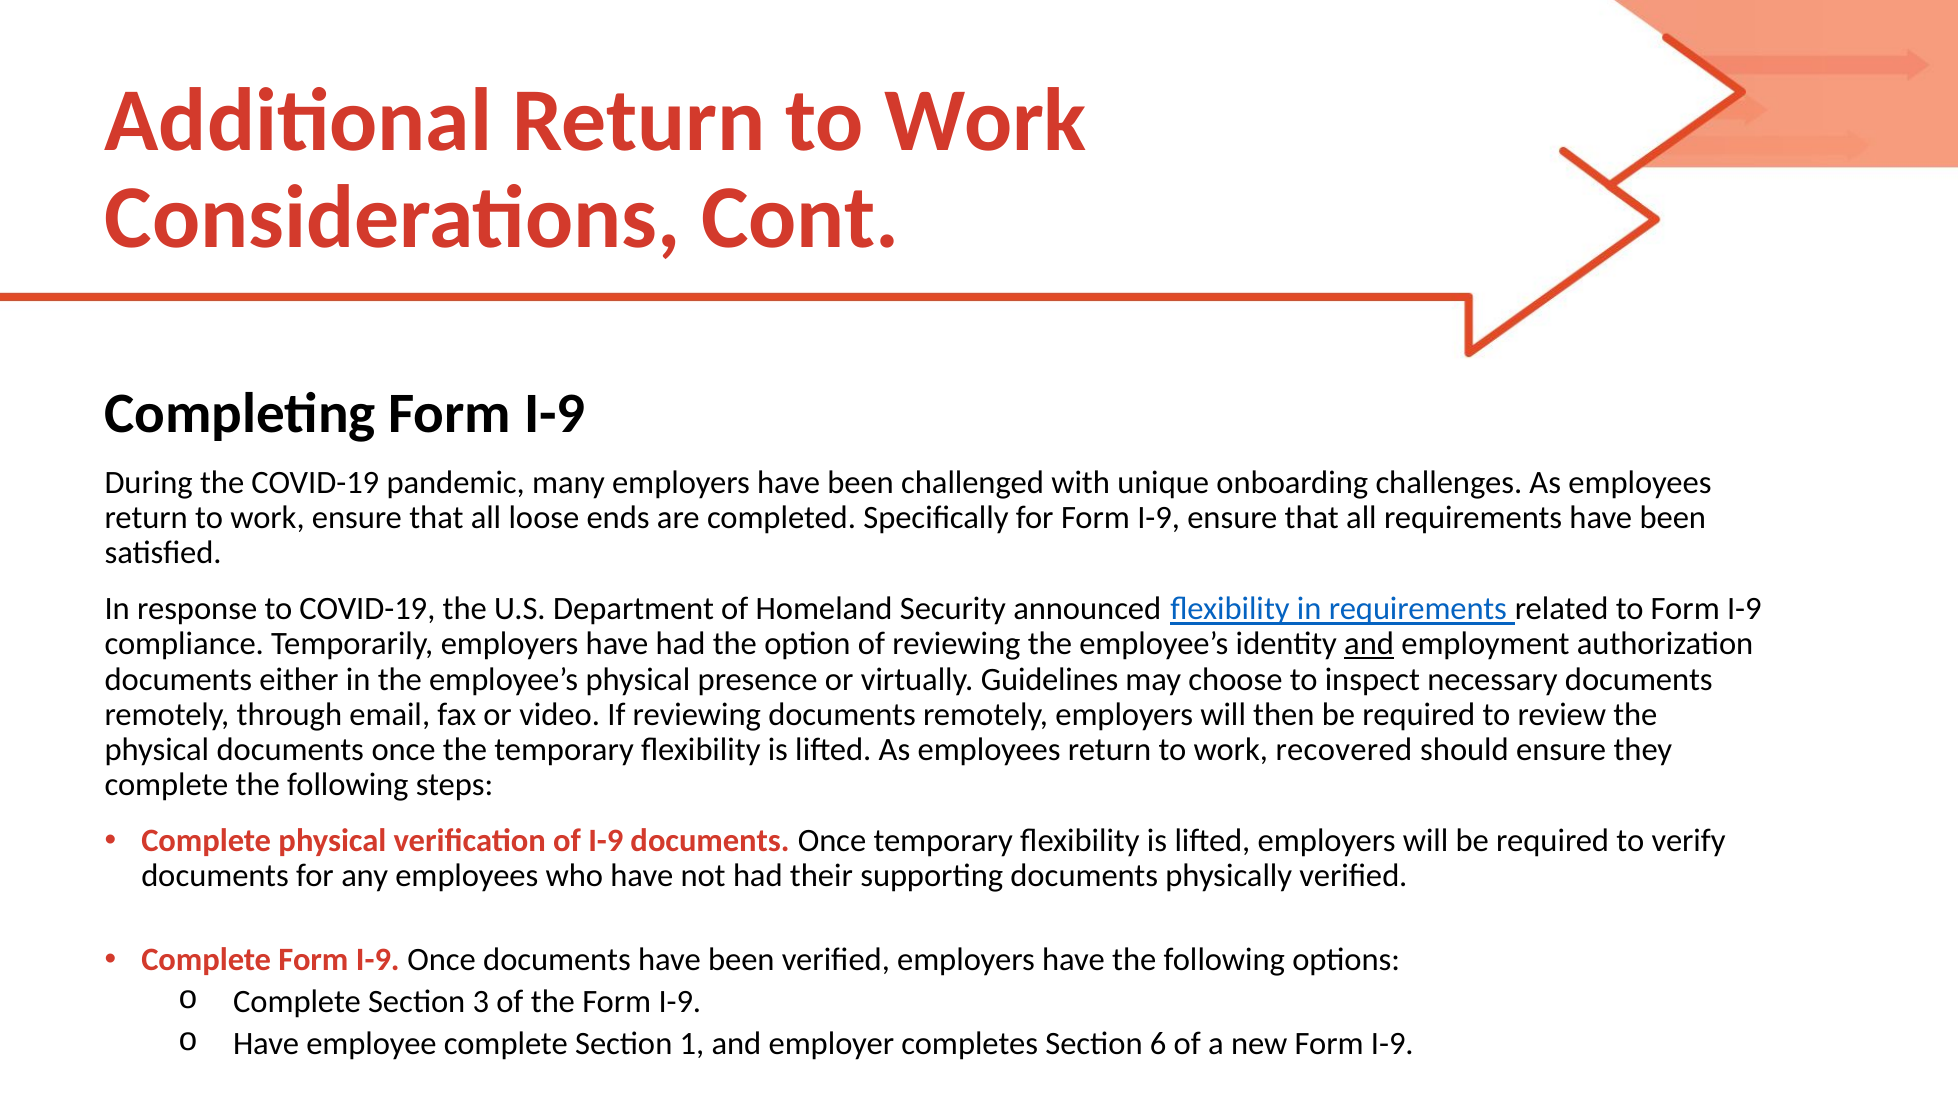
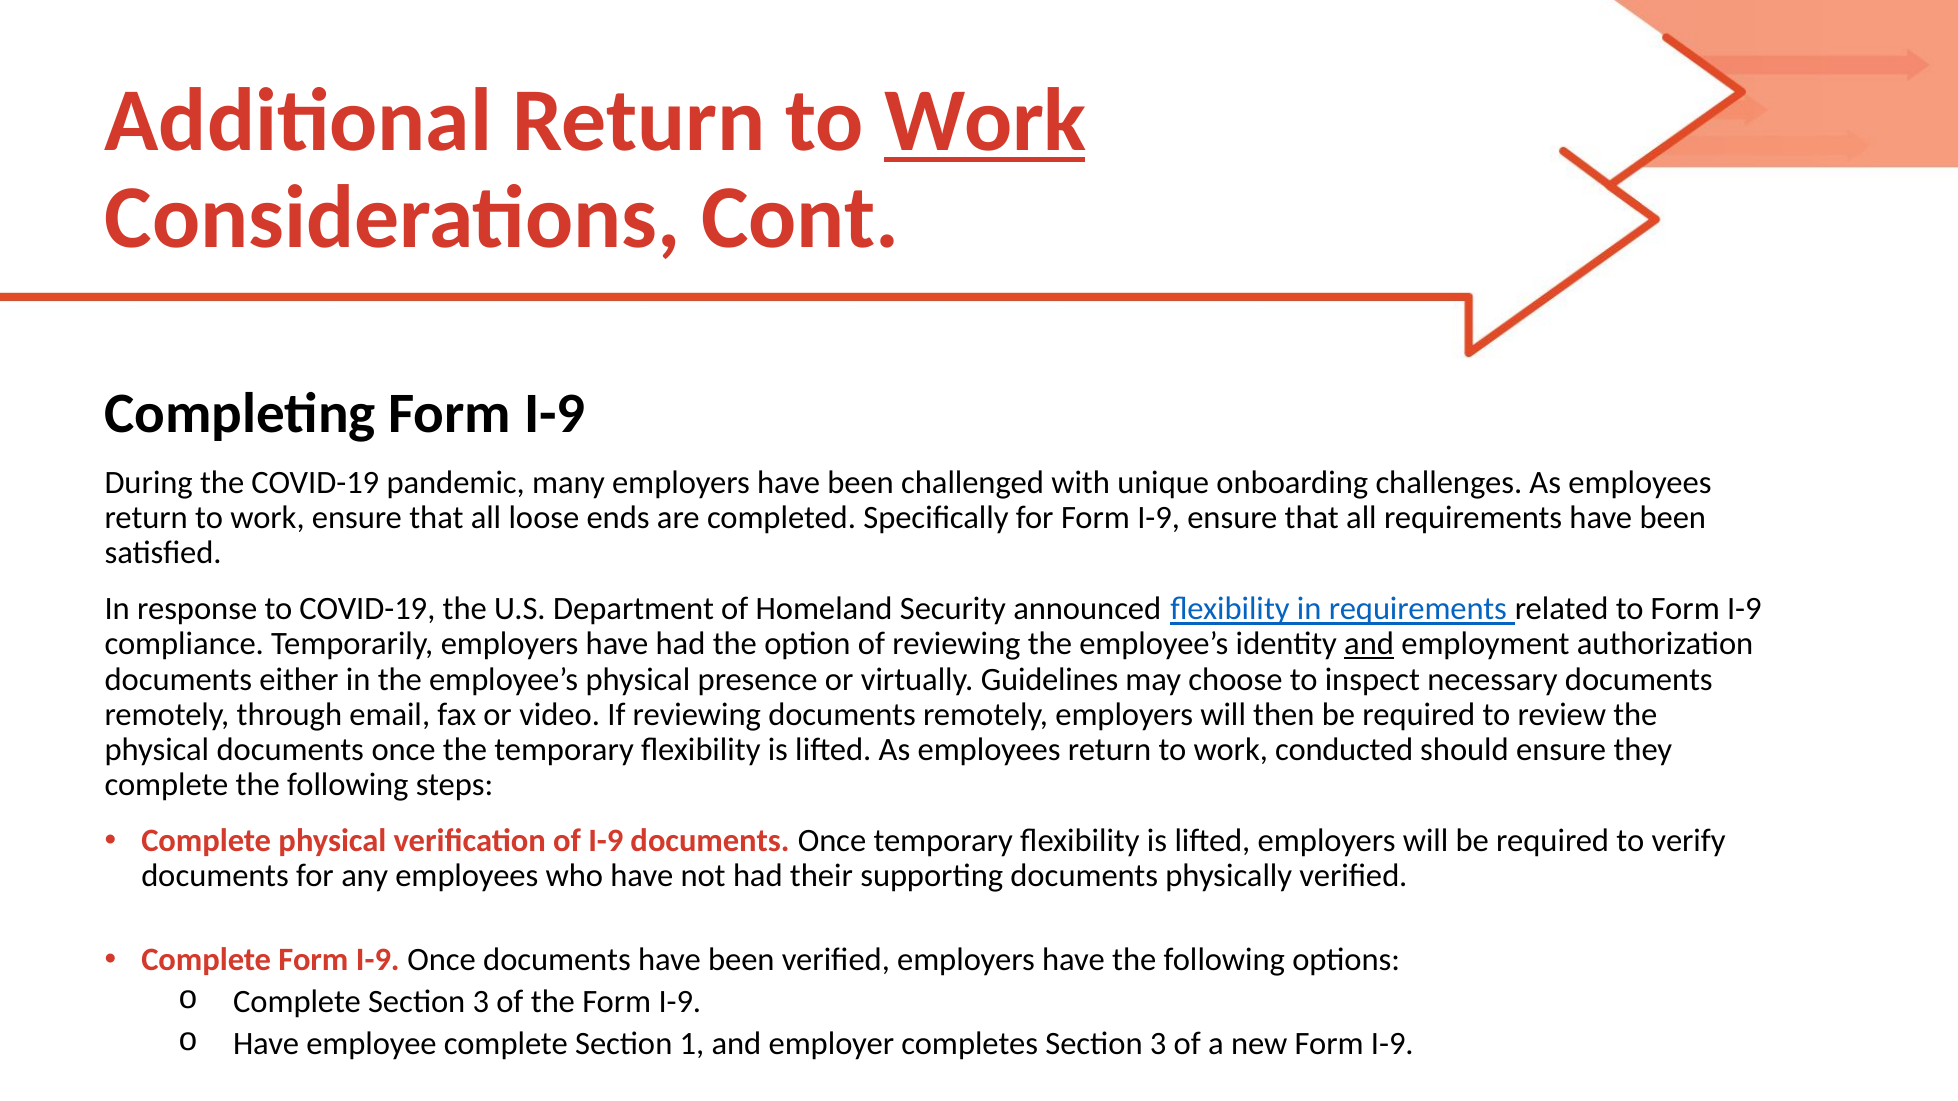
Work at (985, 121) underline: none -> present
recovered: recovered -> conducted
completes Section 6: 6 -> 3
